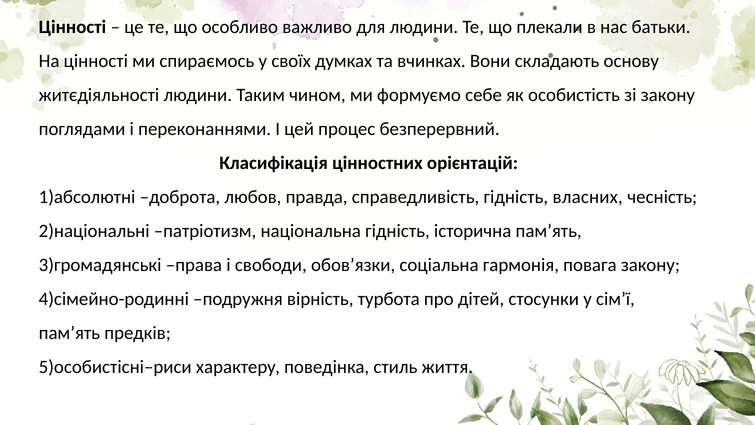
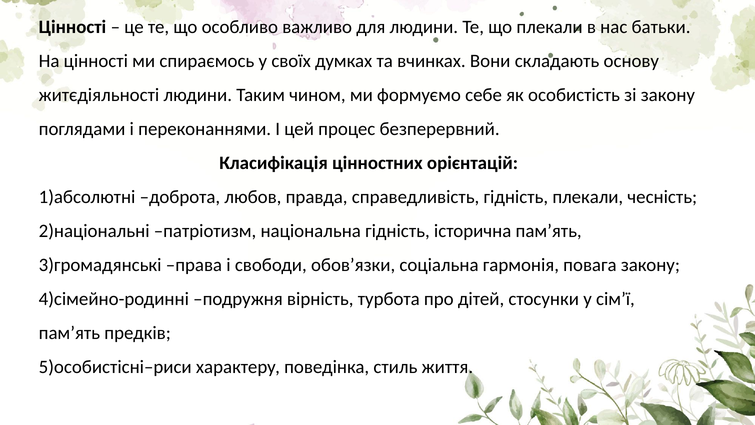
гідність власних: власних -> плекали
